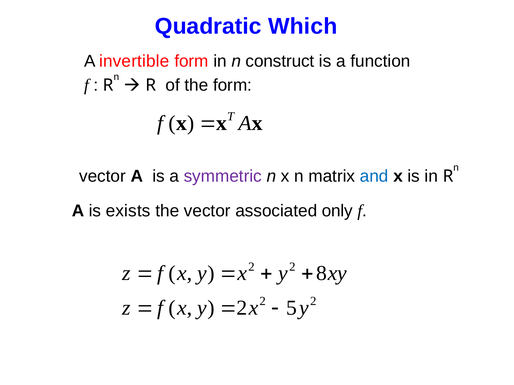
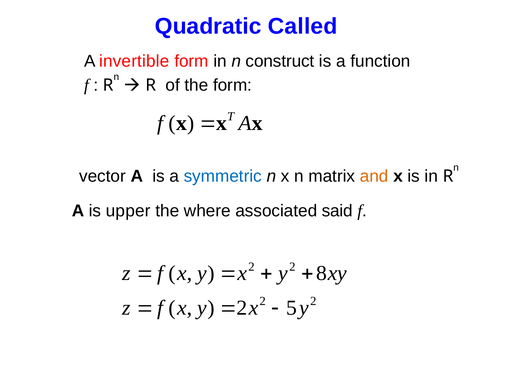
Which: Which -> Called
symmetric colour: purple -> blue
and colour: blue -> orange
exists: exists -> upper
the vector: vector -> where
only: only -> said
